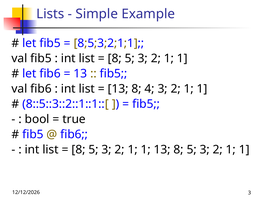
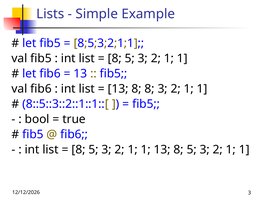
8 4: 4 -> 8
